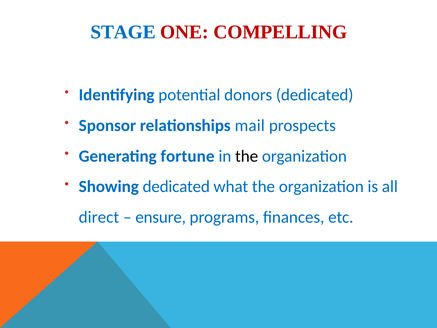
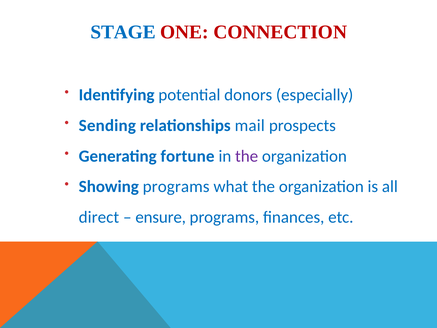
COMPELLING: COMPELLING -> CONNECTION
donors dedicated: dedicated -> especially
Sponsor: Sponsor -> Sending
the at (247, 156) colour: black -> purple
Showing dedicated: dedicated -> programs
